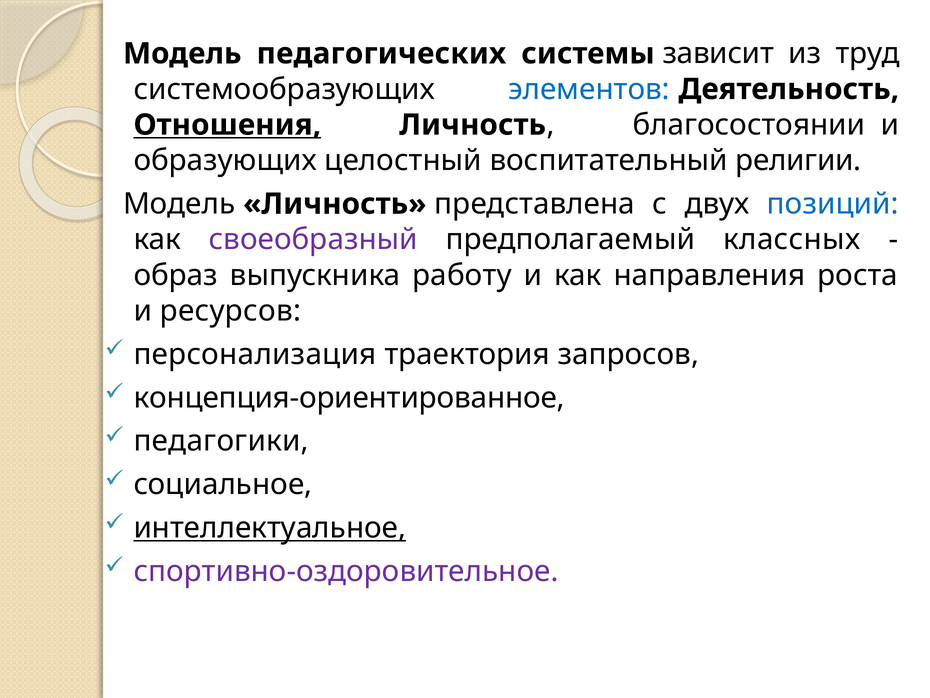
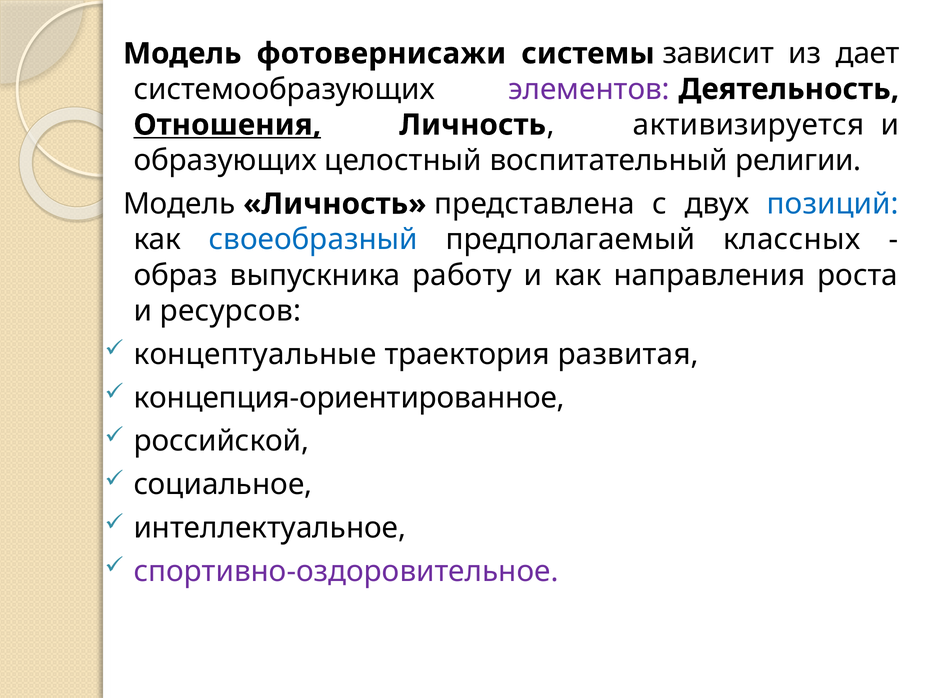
педагогических: педагогических -> фотовернисажи
труд: труд -> дает
элементов colour: blue -> purple
благосостоянии: благосостоянии -> активизируется
своеобразный colour: purple -> blue
персонализация: персонализация -> концептуальные
запросов: запросов -> развитая
педагогики: педагогики -> российской
интеллектуальное underline: present -> none
